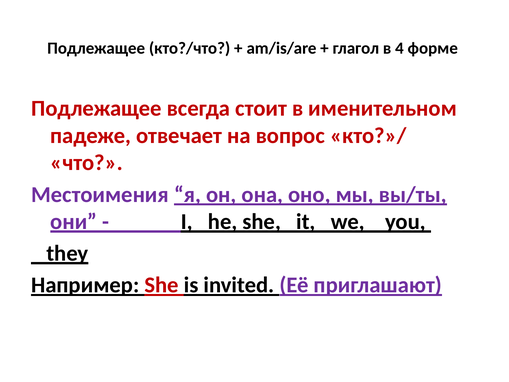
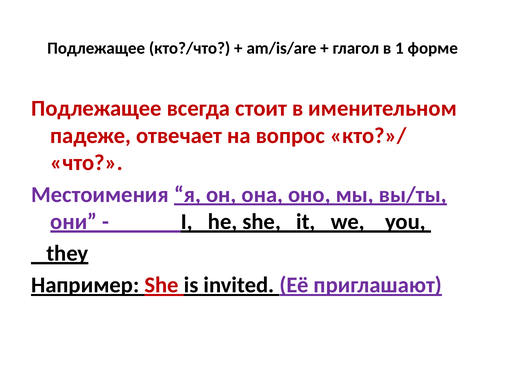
4: 4 -> 1
